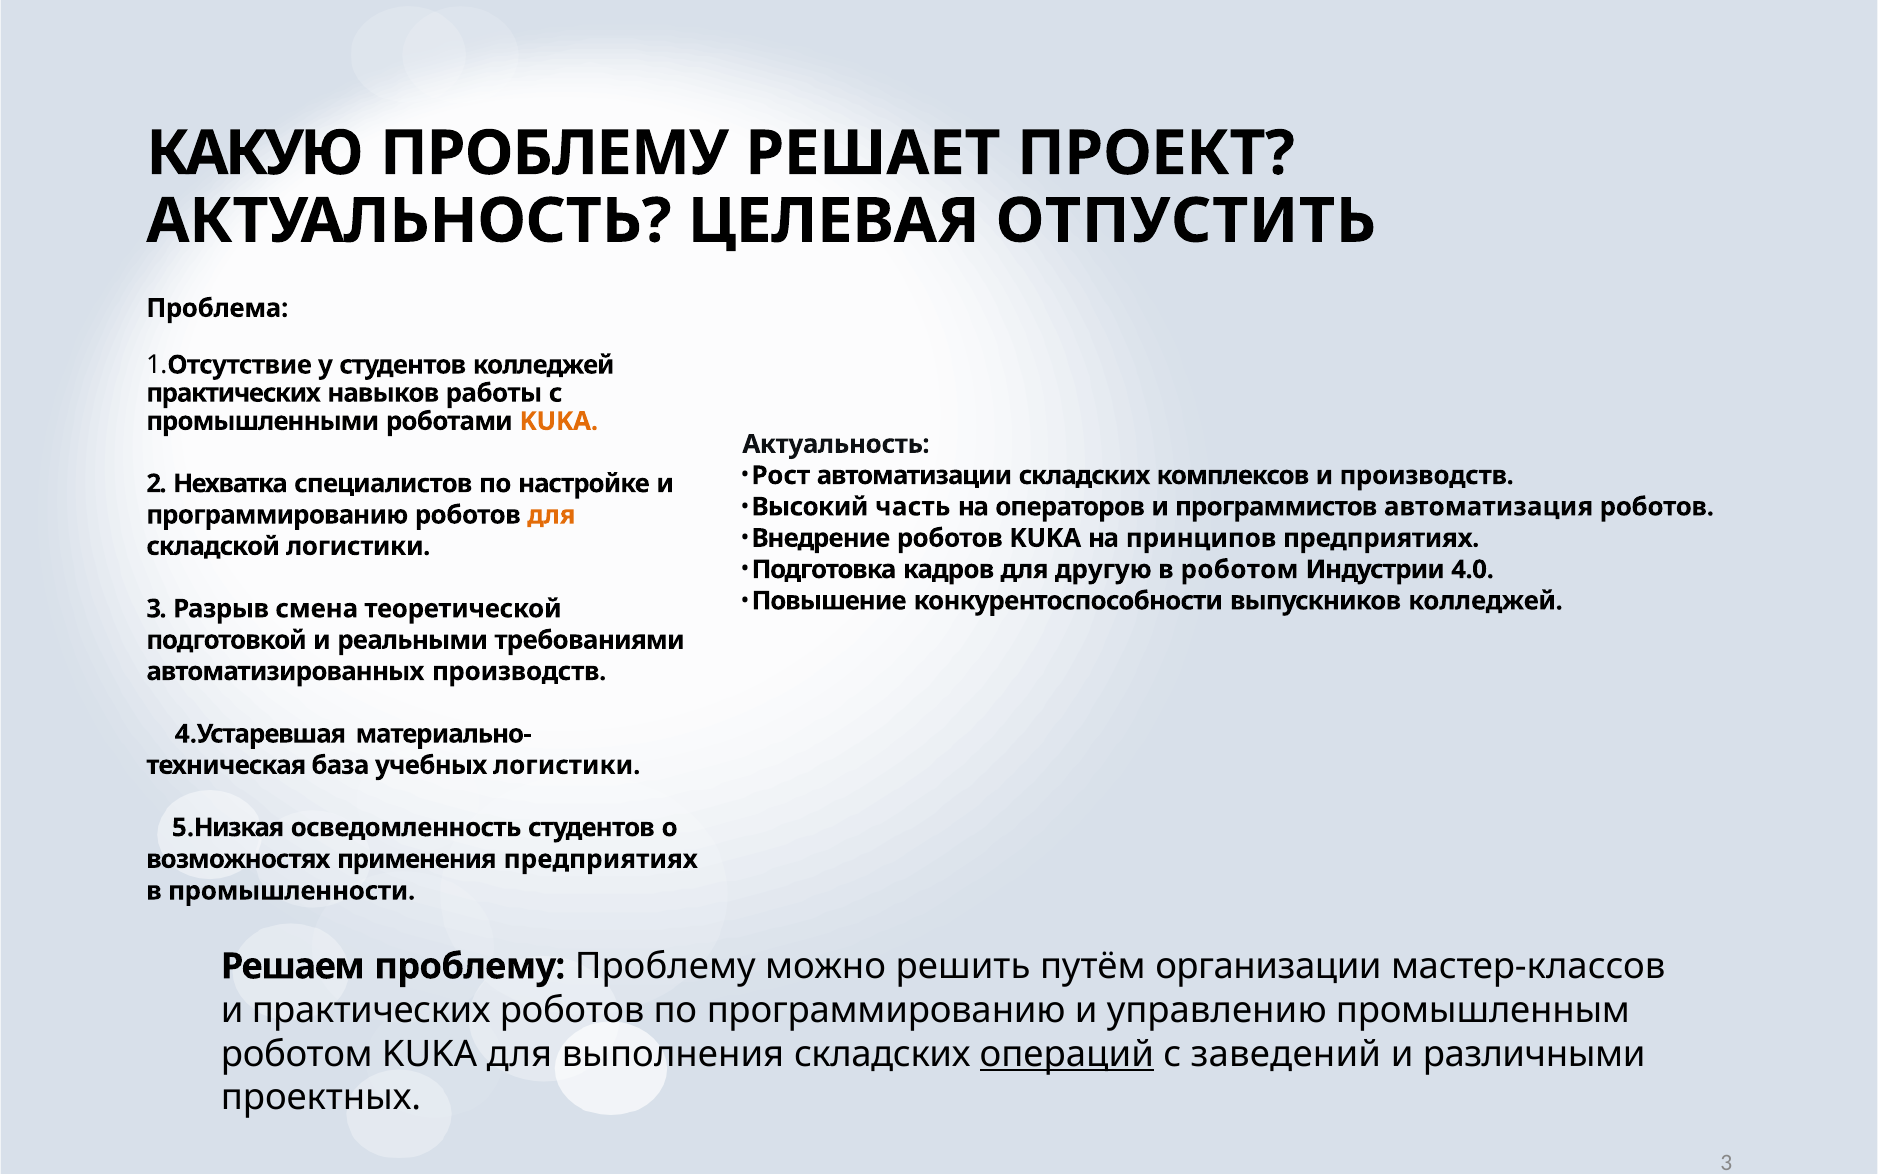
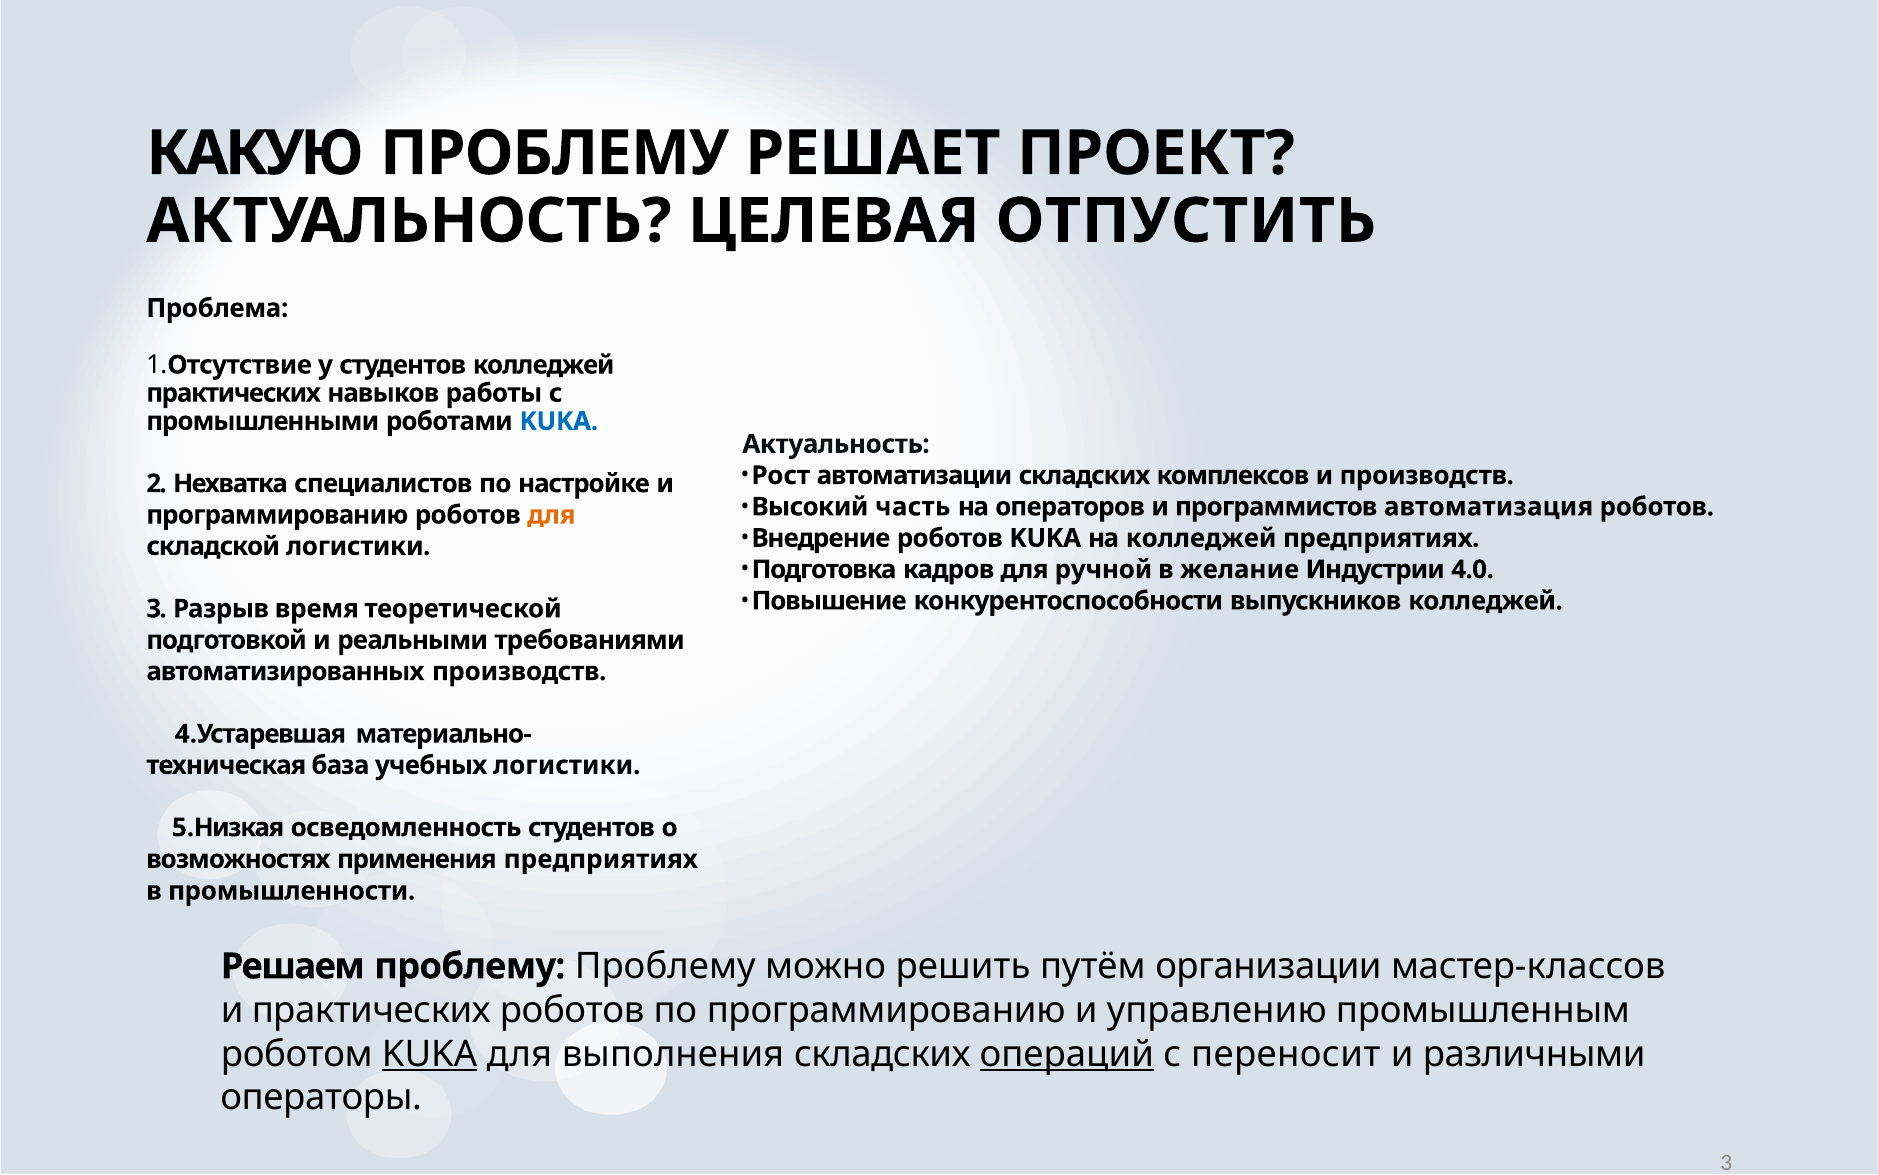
KUKA at (559, 421) colour: orange -> blue
на принципов: принципов -> колледжей
другую: другую -> ручной
в роботом: роботом -> желание
смена: смена -> время
KUKA at (430, 1054) underline: none -> present
заведений: заведений -> переносит
проектных: проектных -> операторы
